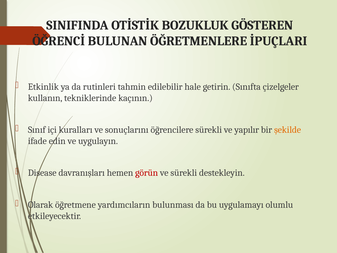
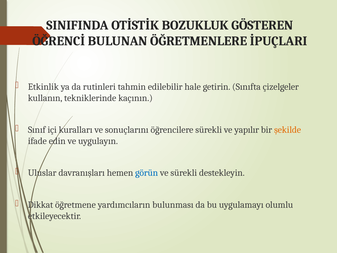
Disease: Disease -> Uluslar
görün colour: red -> blue
Olarak: Olarak -> Dikkat
